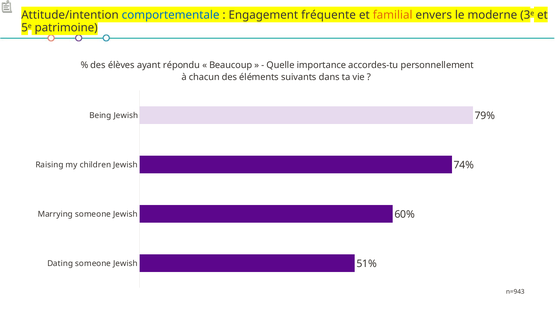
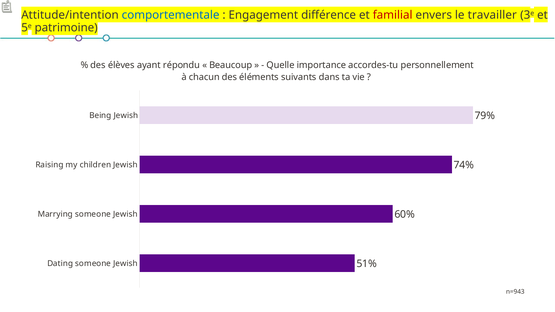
fréquente: fréquente -> différence
familial colour: orange -> red
moderne: moderne -> travailler
